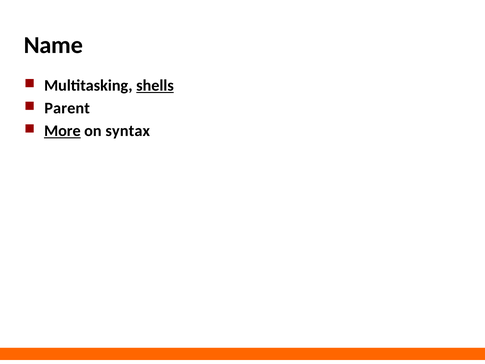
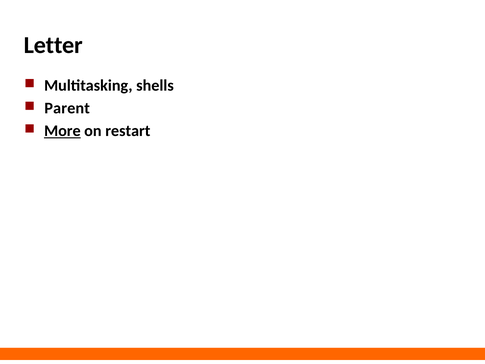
Name: Name -> Letter
shells underline: present -> none
syntax: syntax -> restart
